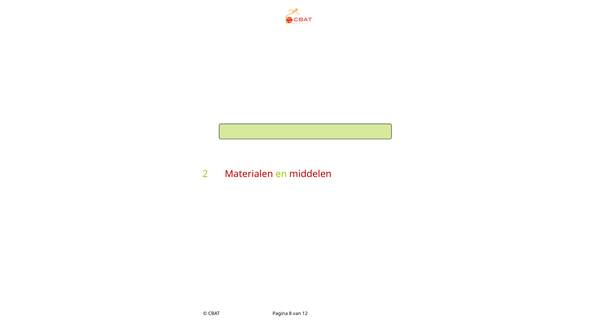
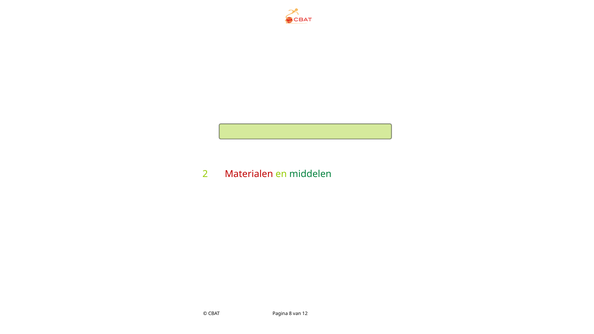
middelen colour: red -> green
